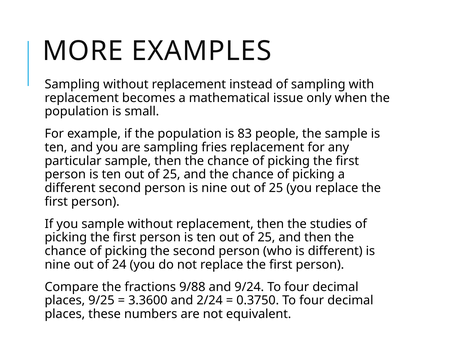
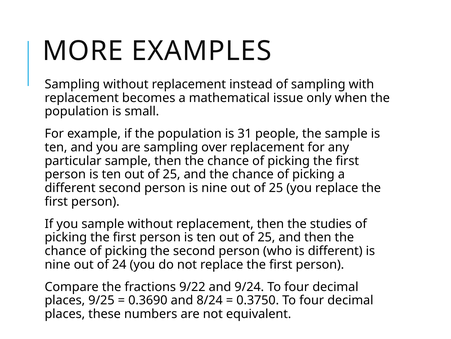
83: 83 -> 31
fries: fries -> over
9/88: 9/88 -> 9/22
3.3600: 3.3600 -> 0.3690
2/24: 2/24 -> 8/24
